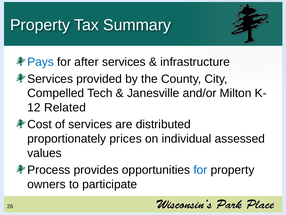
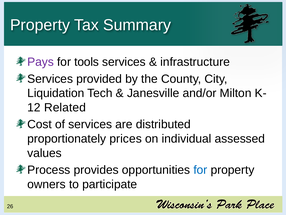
Pays colour: blue -> purple
after: after -> tools
Compelled: Compelled -> Liquidation
